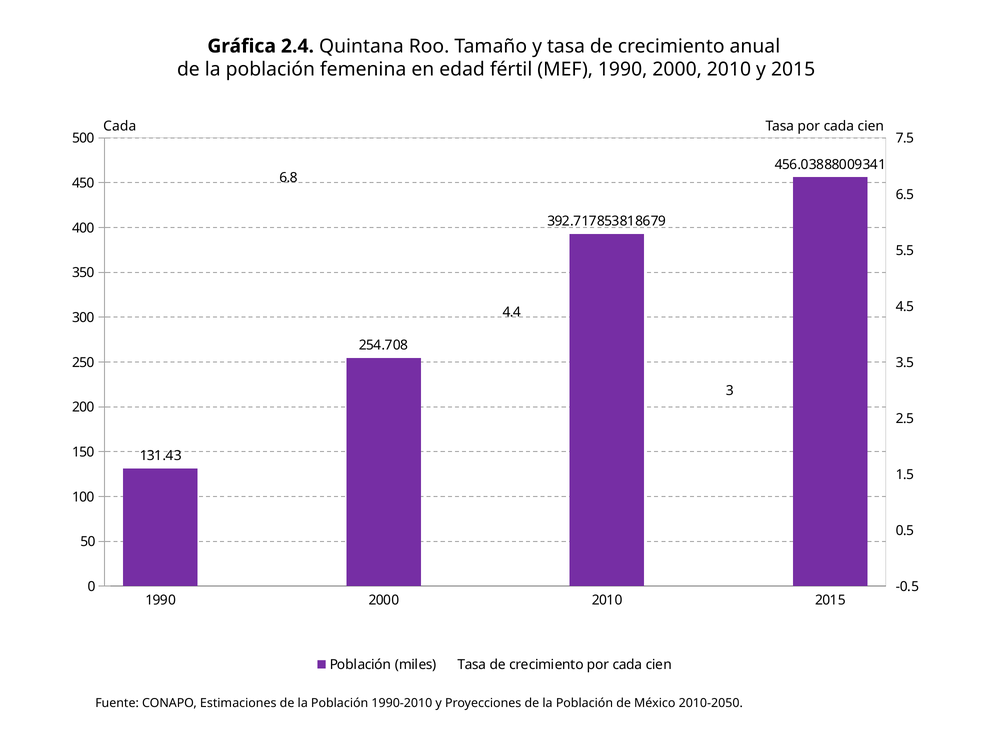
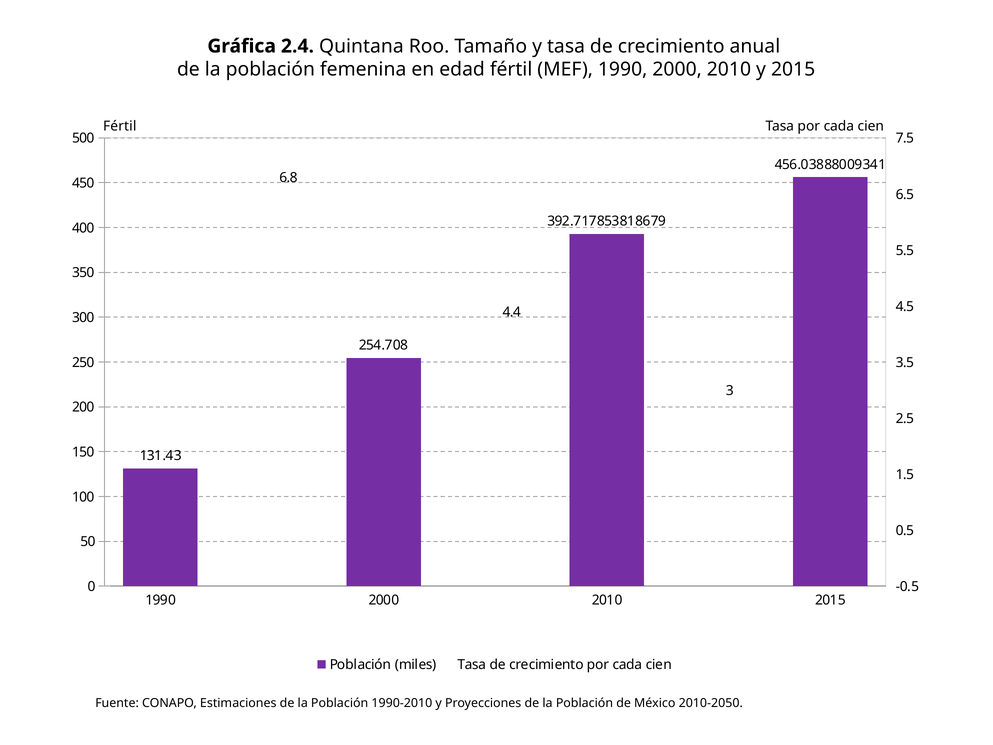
Cada at (120, 126): Cada -> Fértil
